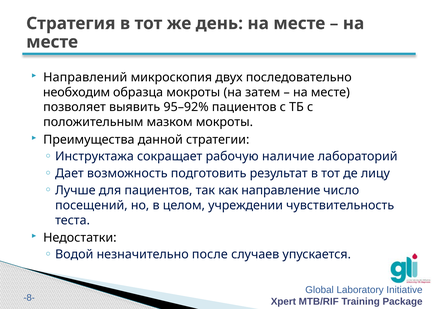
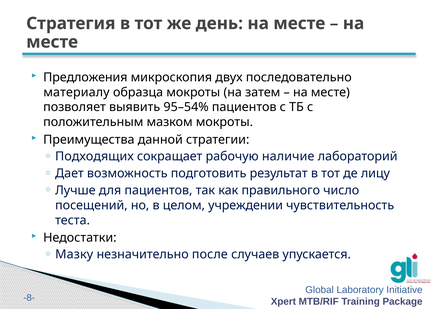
Направлений: Направлений -> Предложения
необходим: необходим -> материалу
95–92%: 95–92% -> 95–54%
Инструктажа: Инструктажа -> Подходящих
направление: направление -> правильного
Водой: Водой -> Мазку
